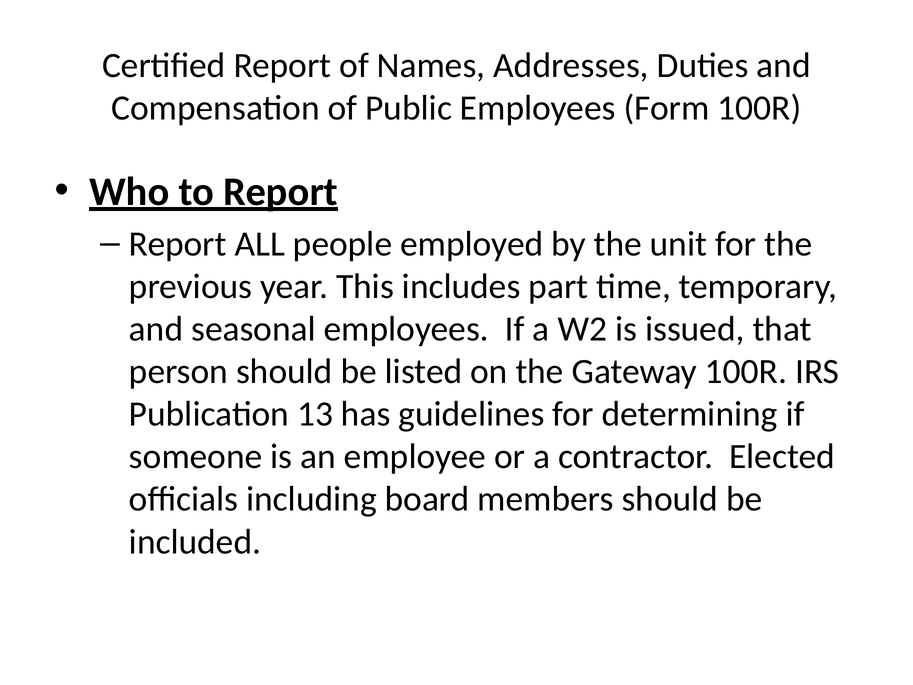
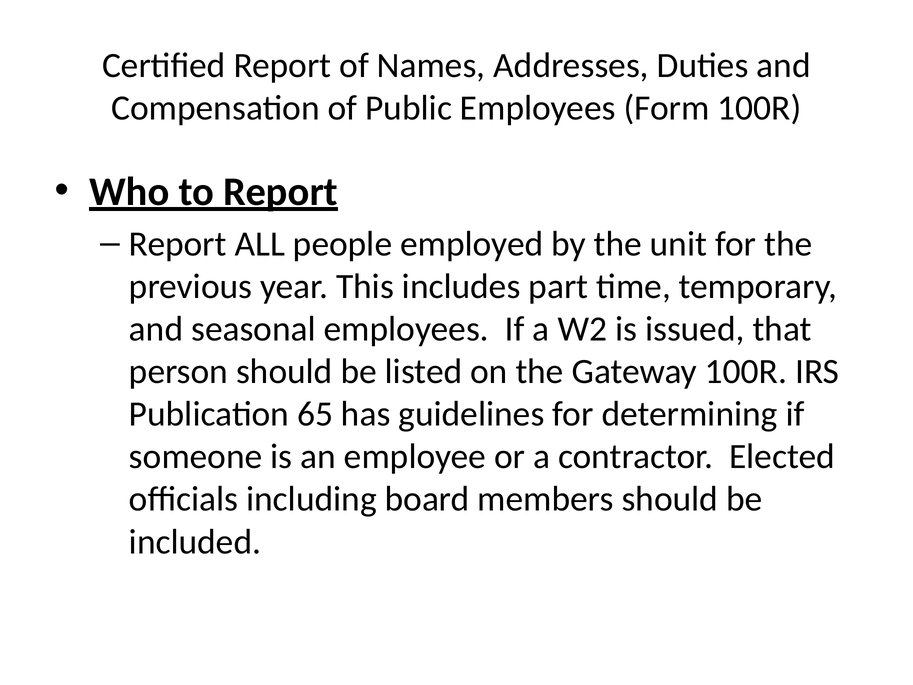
13: 13 -> 65
